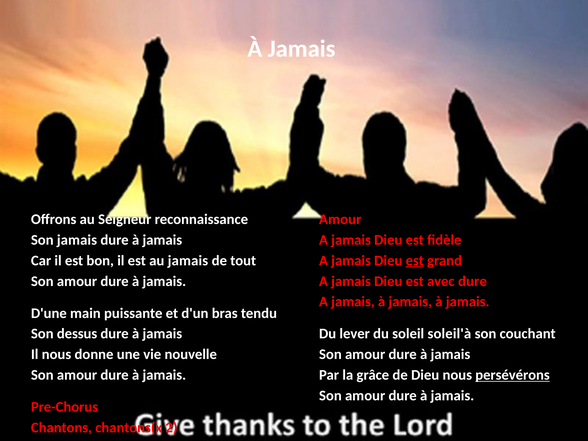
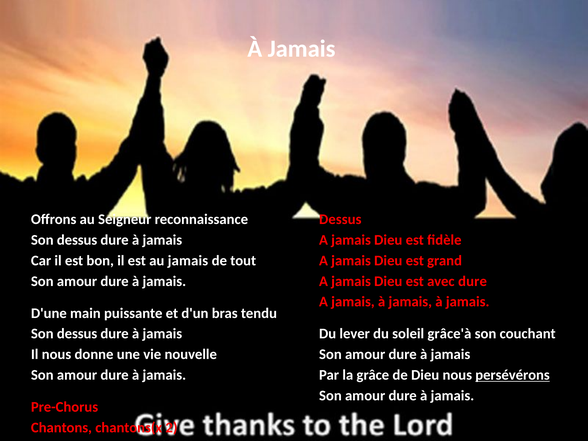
Amour at (340, 219): Amour -> Dessus
jamais at (77, 240): jamais -> dessus
est at (415, 261) underline: present -> none
soleil'à: soleil'à -> grâce'à
